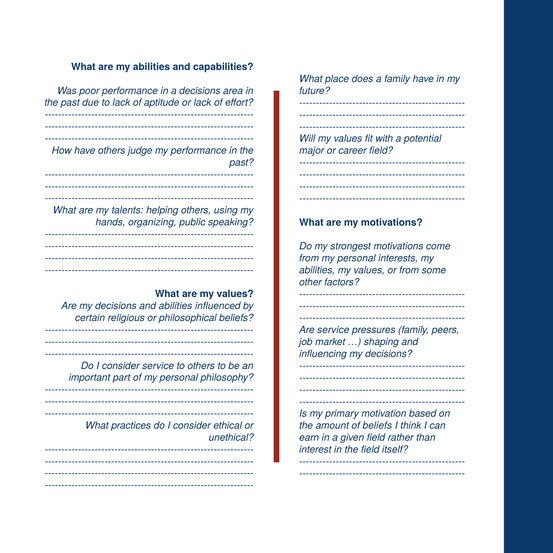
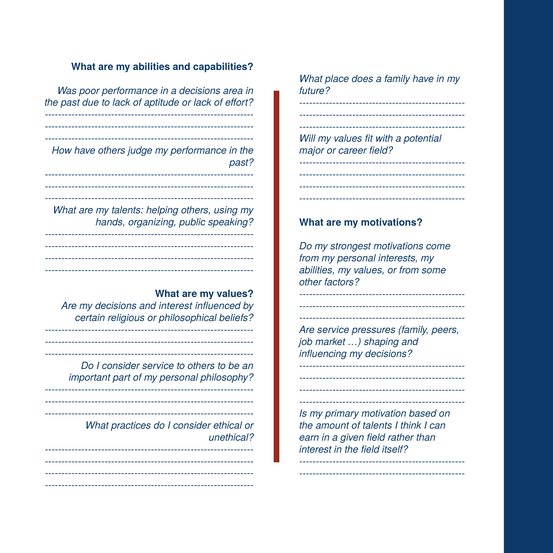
and abilities: abilities -> interest
of beliefs: beliefs -> talents
